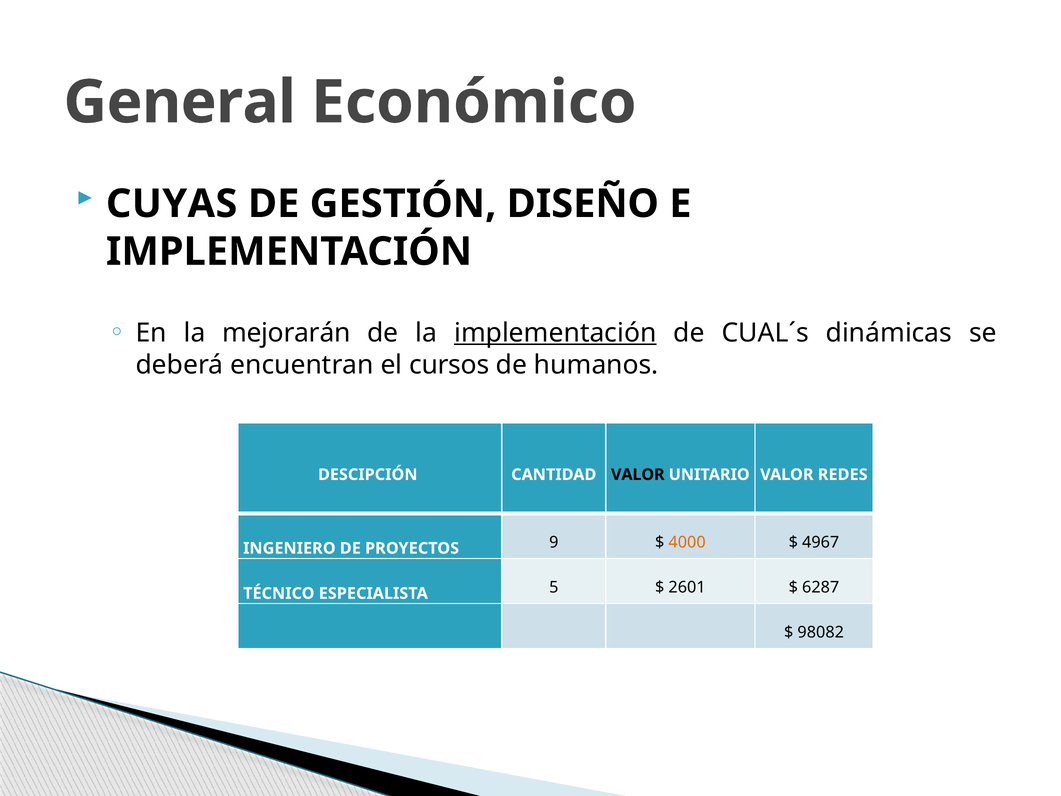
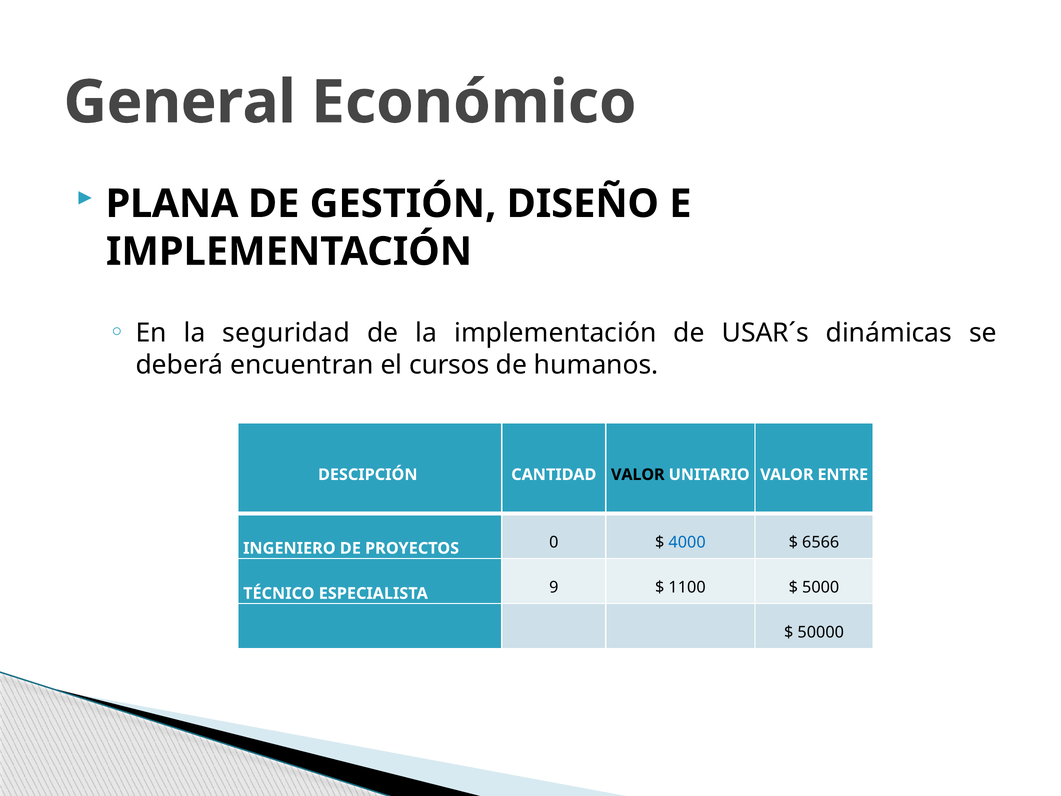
CUYAS: CUYAS -> PLANA
mejorarán: mejorarán -> seguridad
implementación at (555, 333) underline: present -> none
CUAL´s: CUAL´s -> USAR´s
REDES: REDES -> ENTRE
9: 9 -> 0
4000 colour: orange -> blue
4967: 4967 -> 6566
5: 5 -> 9
2601: 2601 -> 1100
6287: 6287 -> 5000
98082: 98082 -> 50000
